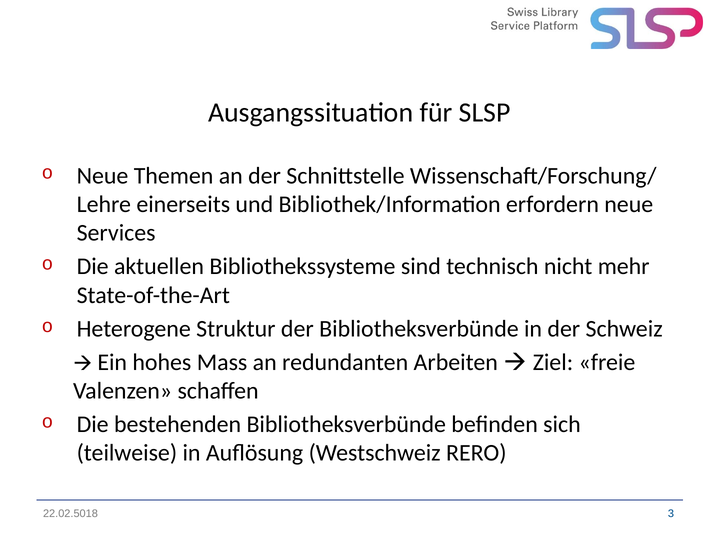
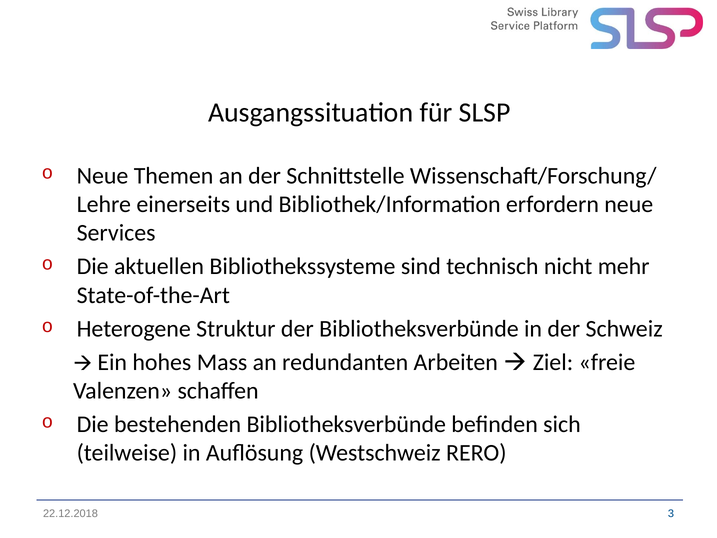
22.02.5018: 22.02.5018 -> 22.12.2018
